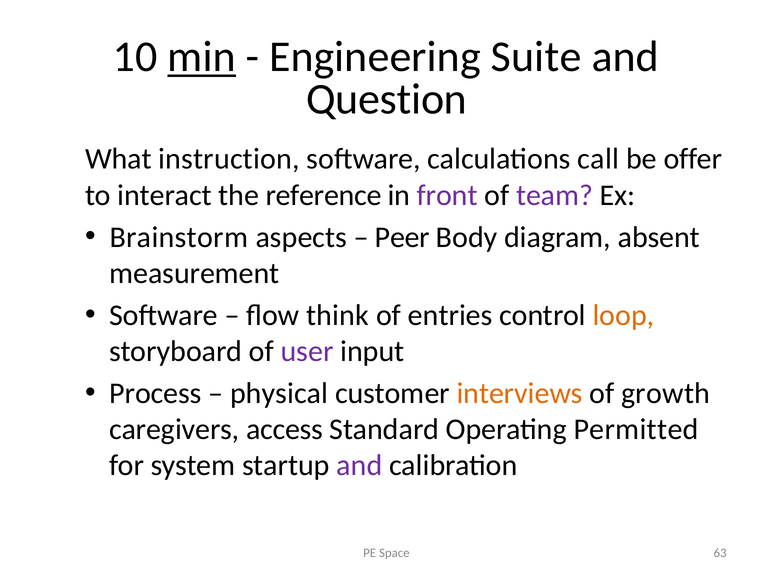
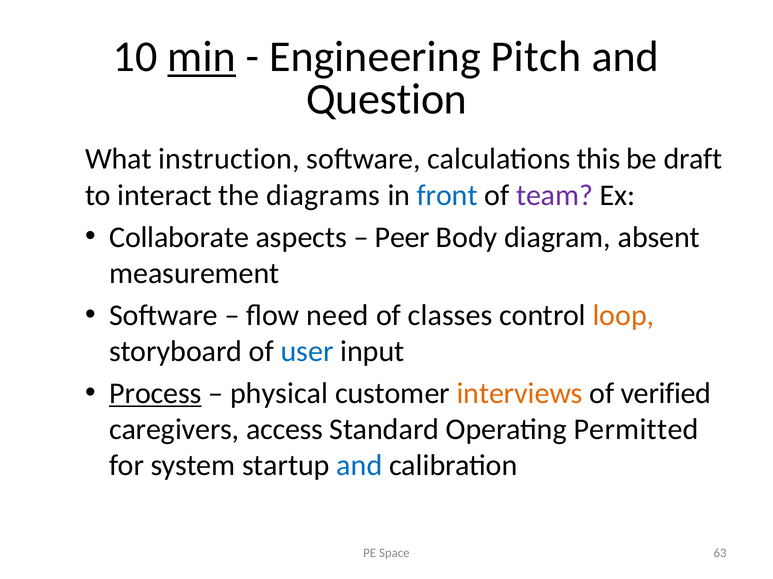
Suite: Suite -> Pitch
call: call -> this
offer: offer -> draft
reference: reference -> diagrams
front colour: purple -> blue
Brainstorm: Brainstorm -> Collaborate
think: think -> need
entries: entries -> classes
user colour: purple -> blue
Process underline: none -> present
growth: growth -> verified
and at (359, 466) colour: purple -> blue
